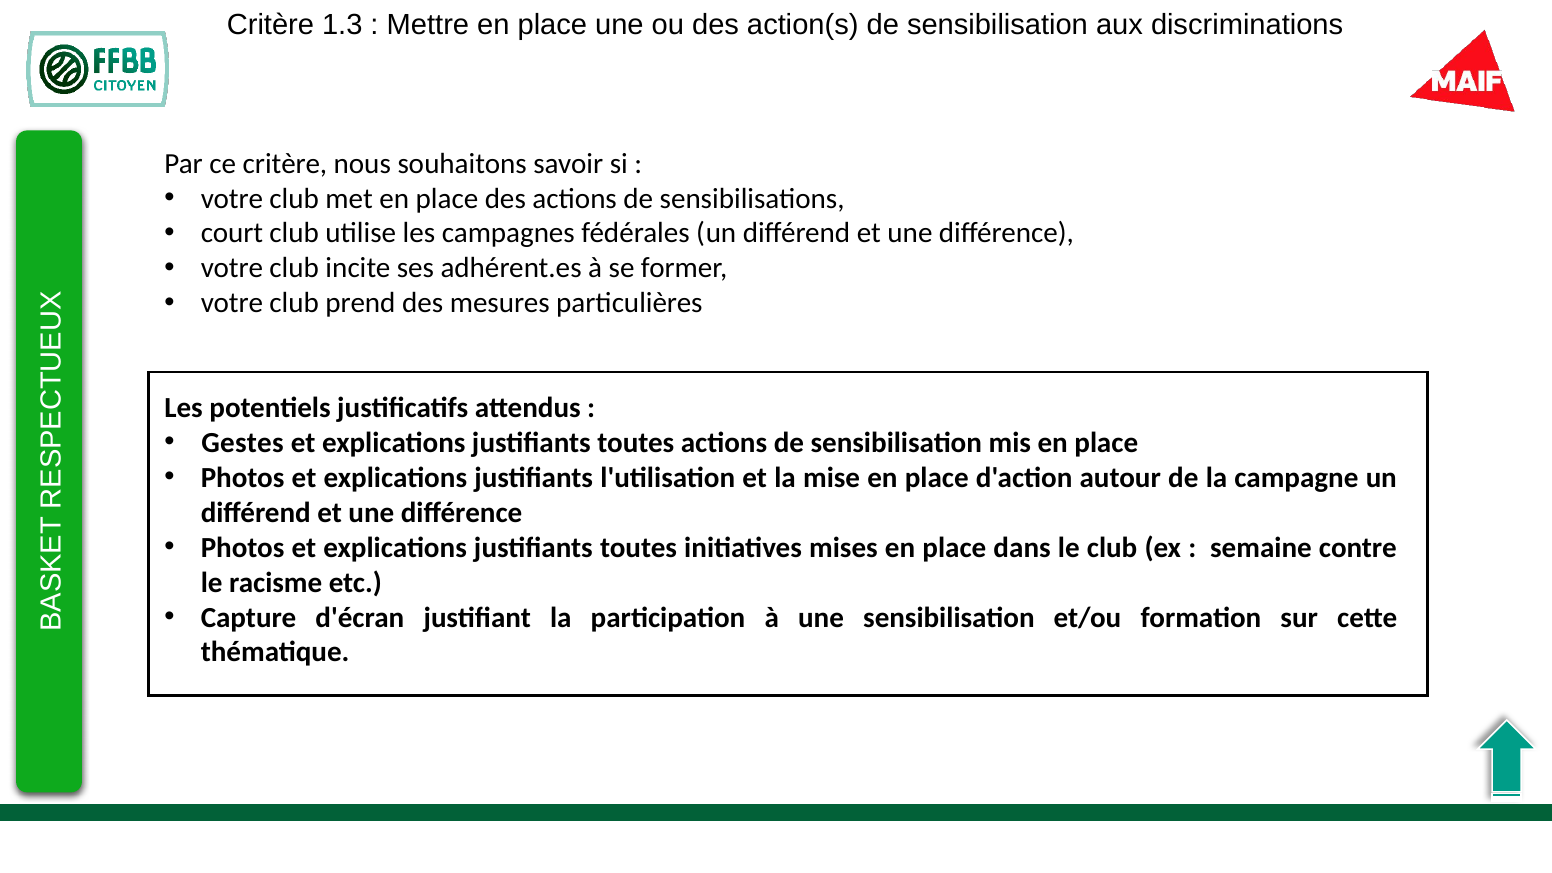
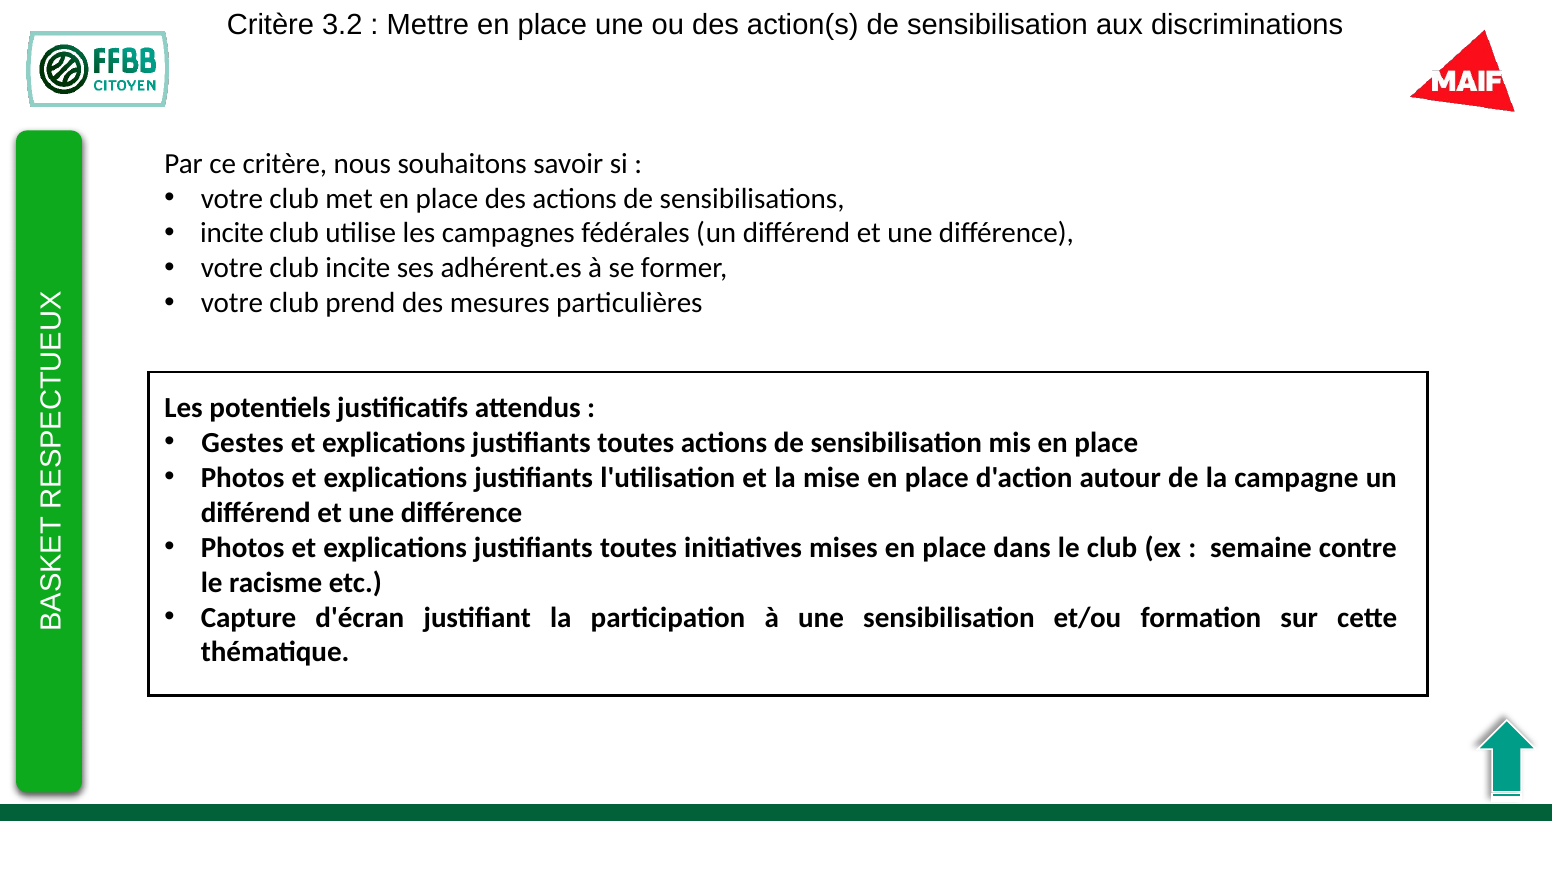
1.3: 1.3 -> 3.2
court at (232, 233): court -> incite
